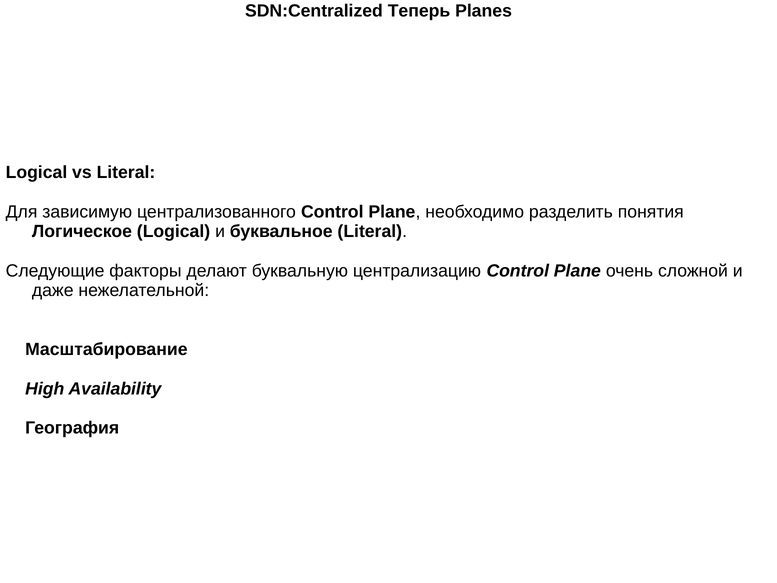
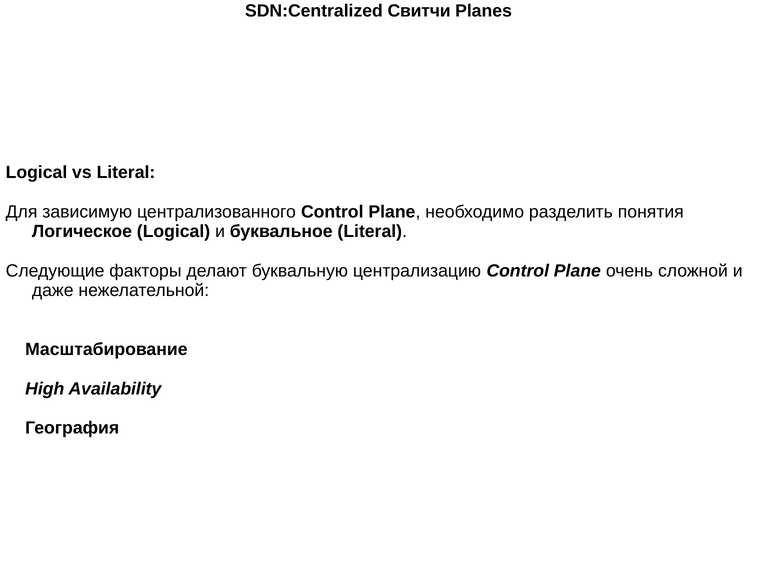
Теперь: Теперь -> Свитчи
